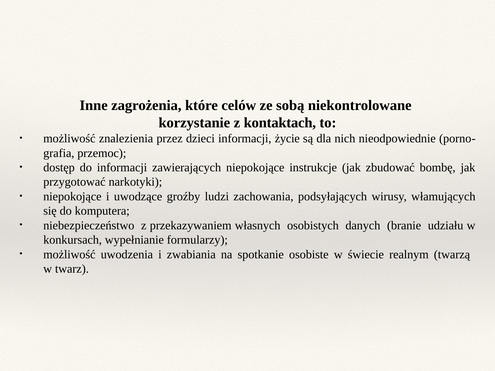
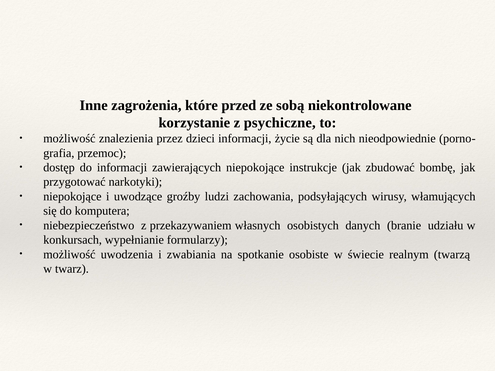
celów: celów -> przed
kontaktach: kontaktach -> psychiczne
